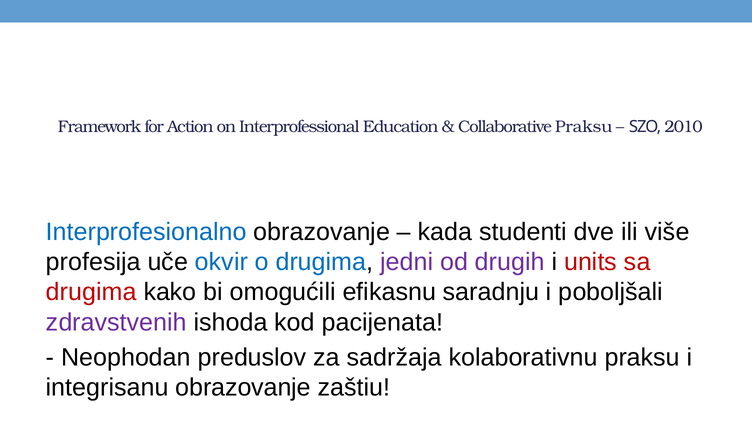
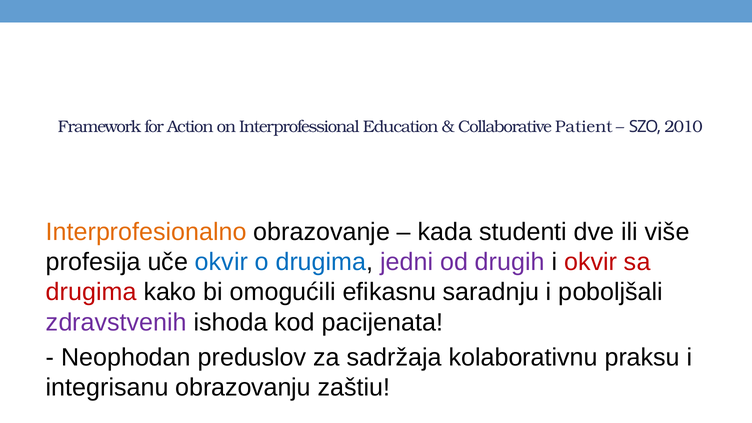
Collaborative Praksu: Praksu -> Patient
Interprofesionalno colour: blue -> orange
i units: units -> okvir
integrisanu obrazovanje: obrazovanje -> obrazovanju
